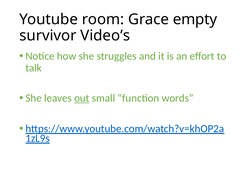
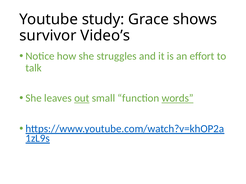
room: room -> study
empty: empty -> shows
words underline: none -> present
